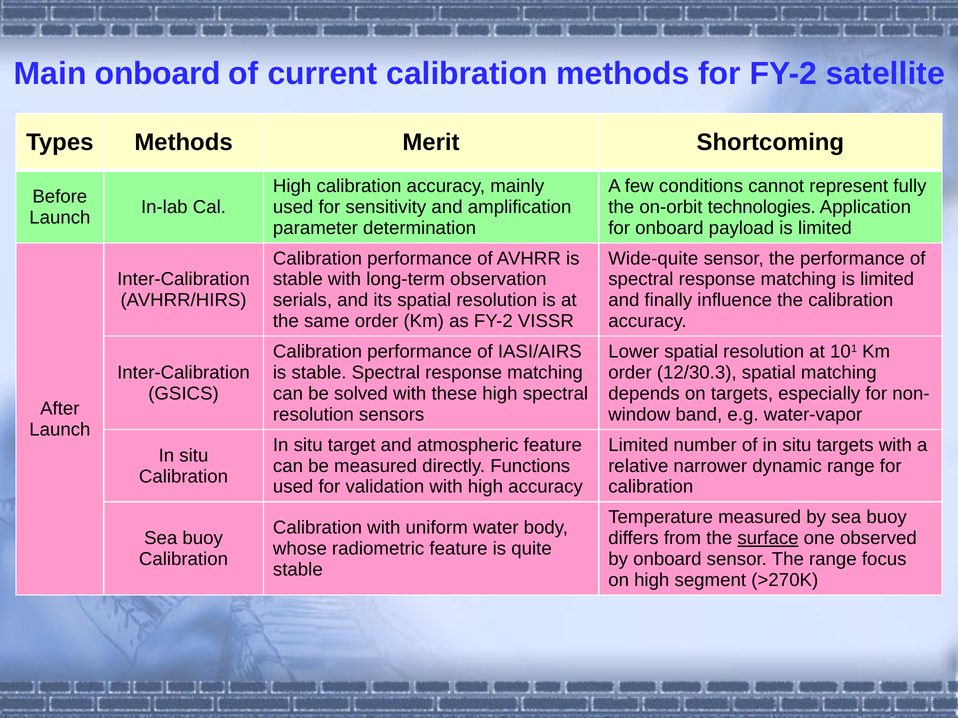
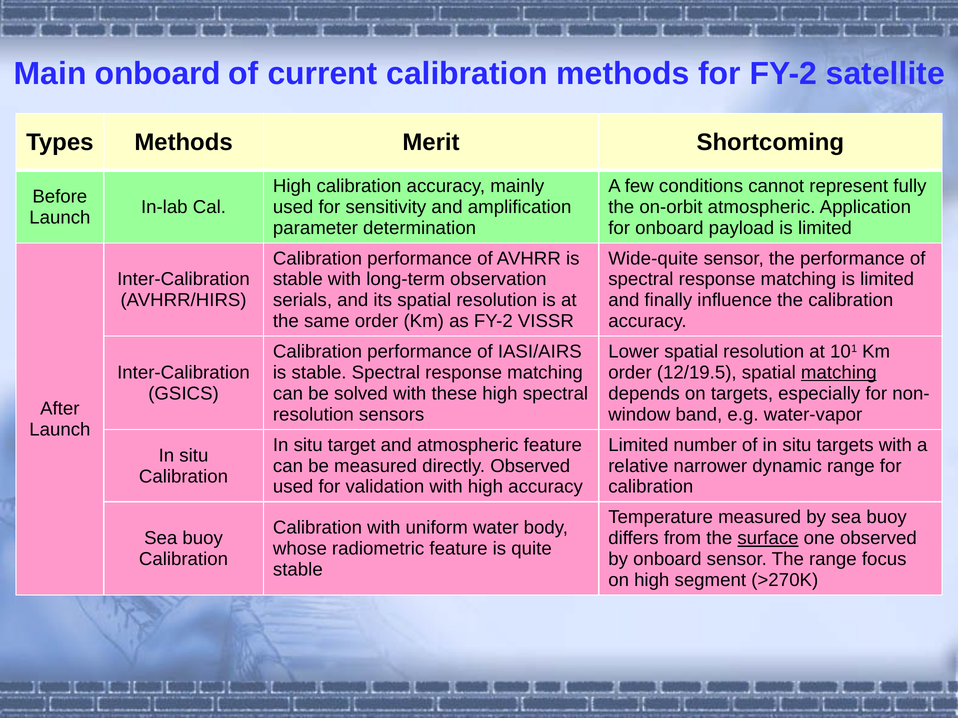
on-orbit technologies: technologies -> atmospheric
12/30.3: 12/30.3 -> 12/19.5
matching at (839, 373) underline: none -> present
directly Functions: Functions -> Observed
